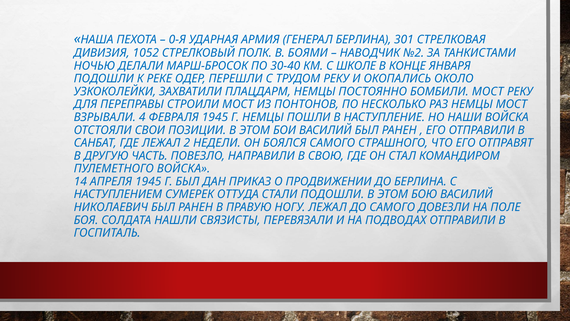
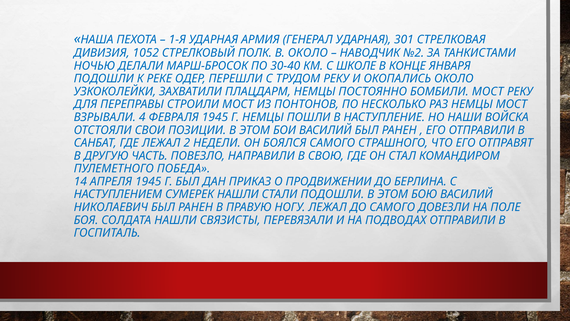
0-Я: 0-Я -> 1-Я
ГЕНЕРАЛ БЕРЛИНА: БЕРЛИНА -> УДАРНАЯ
В БОЯМИ: БОЯМИ -> ОКОЛО
ПУЛЕМЕТНОГО ВОЙСКА: ВОЙСКА -> ПОБЕДА
СУМЕРЕК ОТТУДА: ОТТУДА -> НАШЛИ
